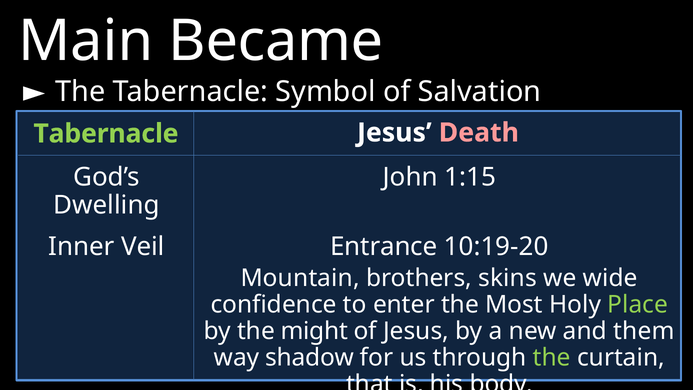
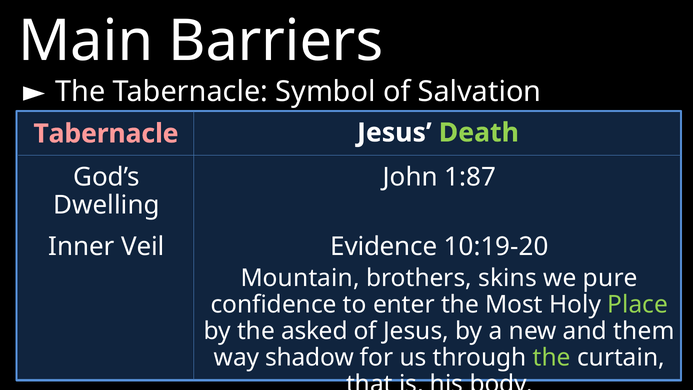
Became: Became -> Barriers
Death colour: pink -> light green
Tabernacle at (106, 134) colour: light green -> pink
1:15: 1:15 -> 1:87
Entrance: Entrance -> Evidence
wide: wide -> pure
might: might -> asked
